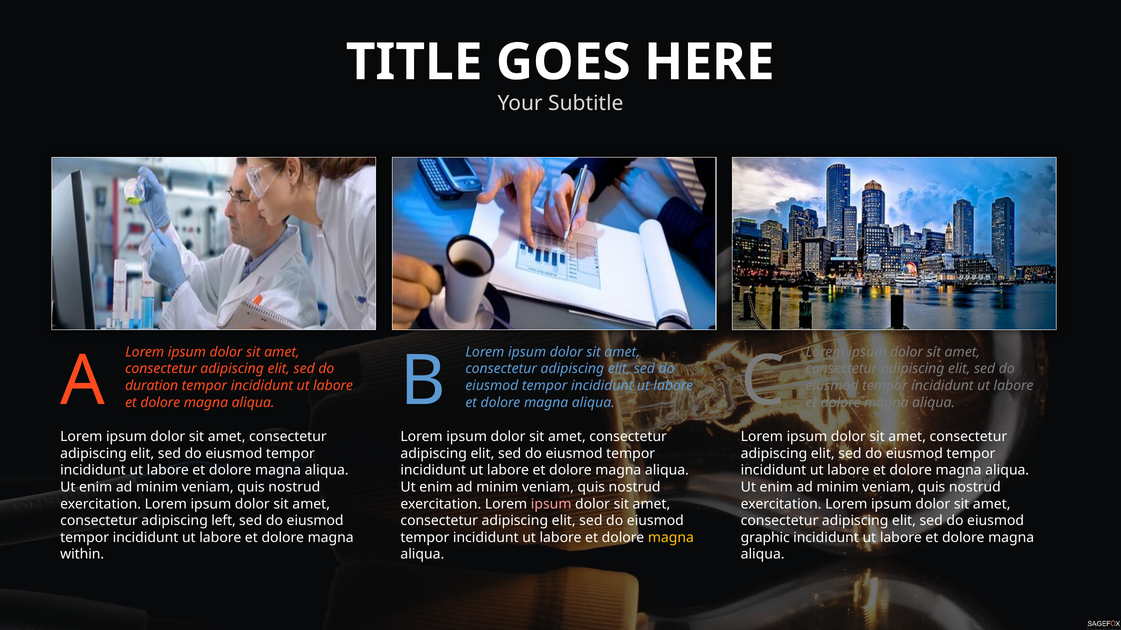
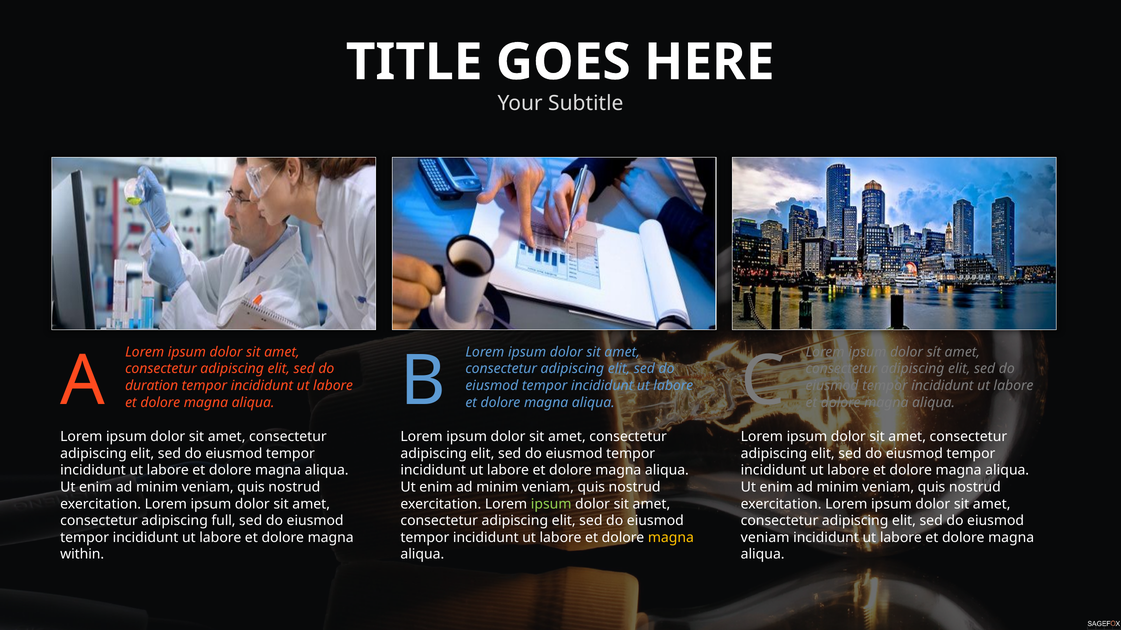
ipsum at (551, 504) colour: pink -> light green
left: left -> full
graphic at (765, 538): graphic -> veniam
